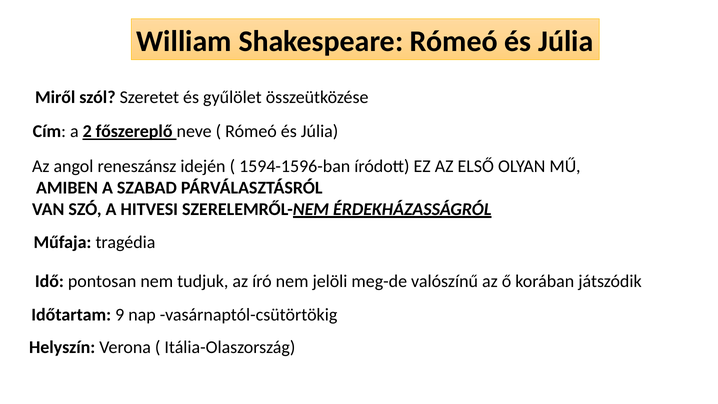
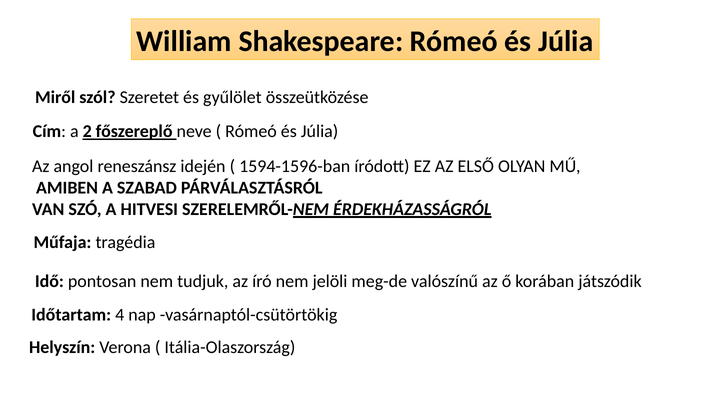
9: 9 -> 4
